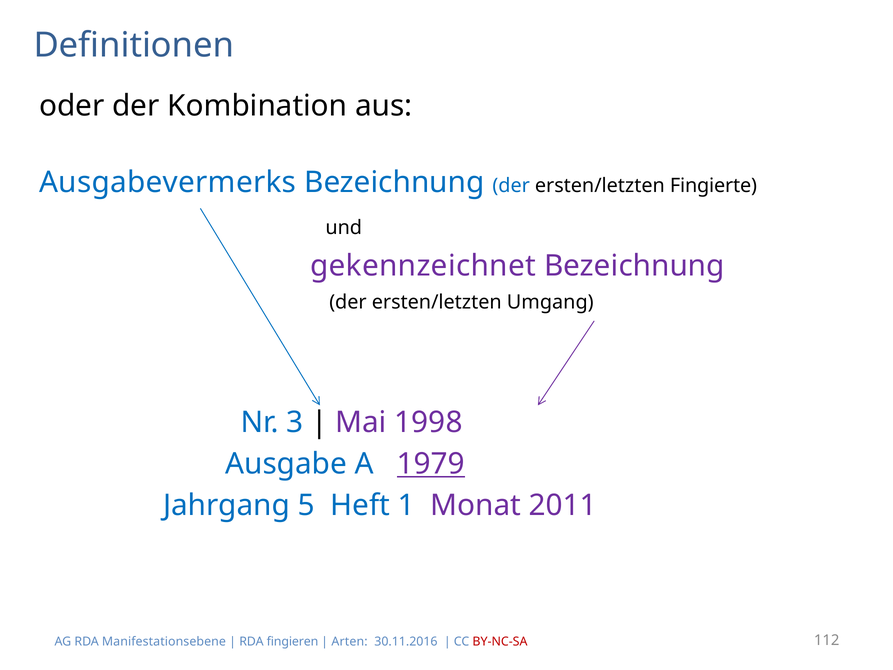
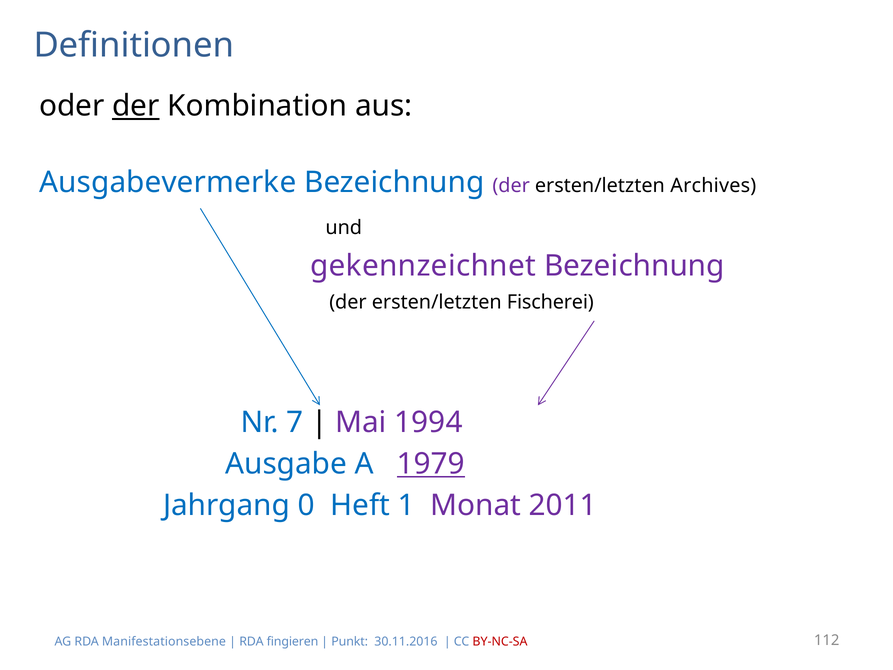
der at (136, 106) underline: none -> present
Ausgabevermerks: Ausgabevermerks -> Ausgabevermerke
der at (511, 186) colour: blue -> purple
Fingierte: Fingierte -> Archives
Umgang: Umgang -> Fischerei
3: 3 -> 7
1998: 1998 -> 1994
5: 5 -> 0
Arten: Arten -> Punkt
